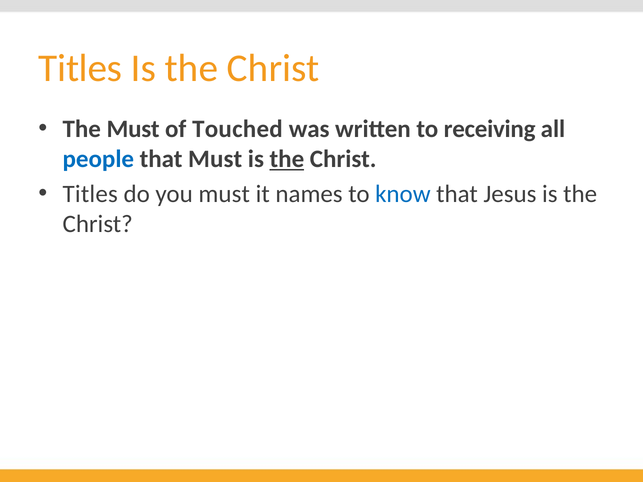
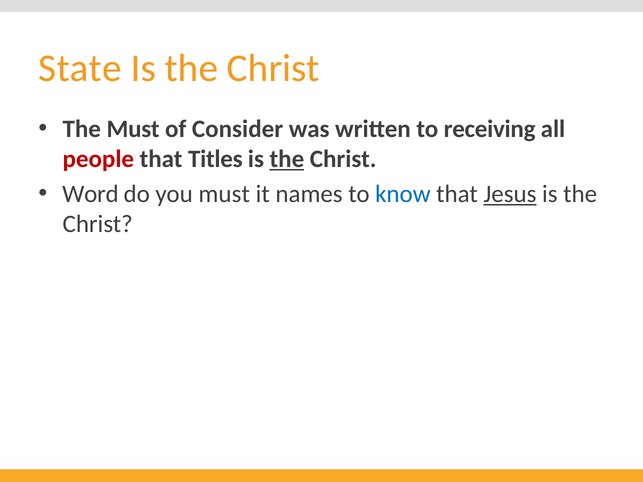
Titles at (80, 69): Titles -> State
Touched: Touched -> Consider
people colour: blue -> red
that Must: Must -> Titles
Titles at (90, 194): Titles -> Word
Jesus underline: none -> present
